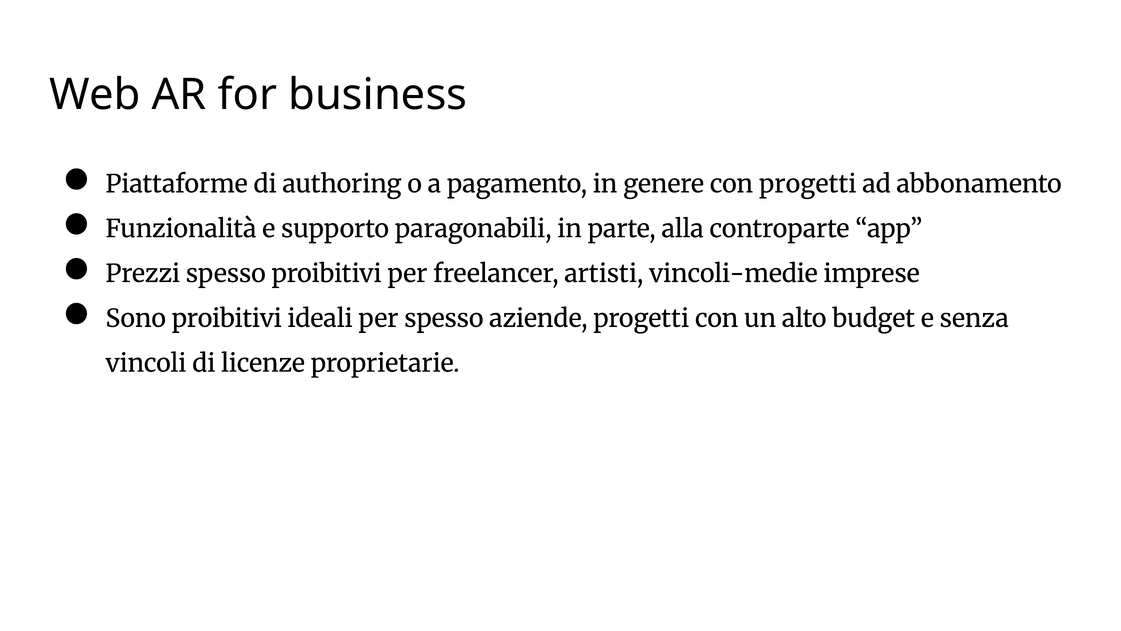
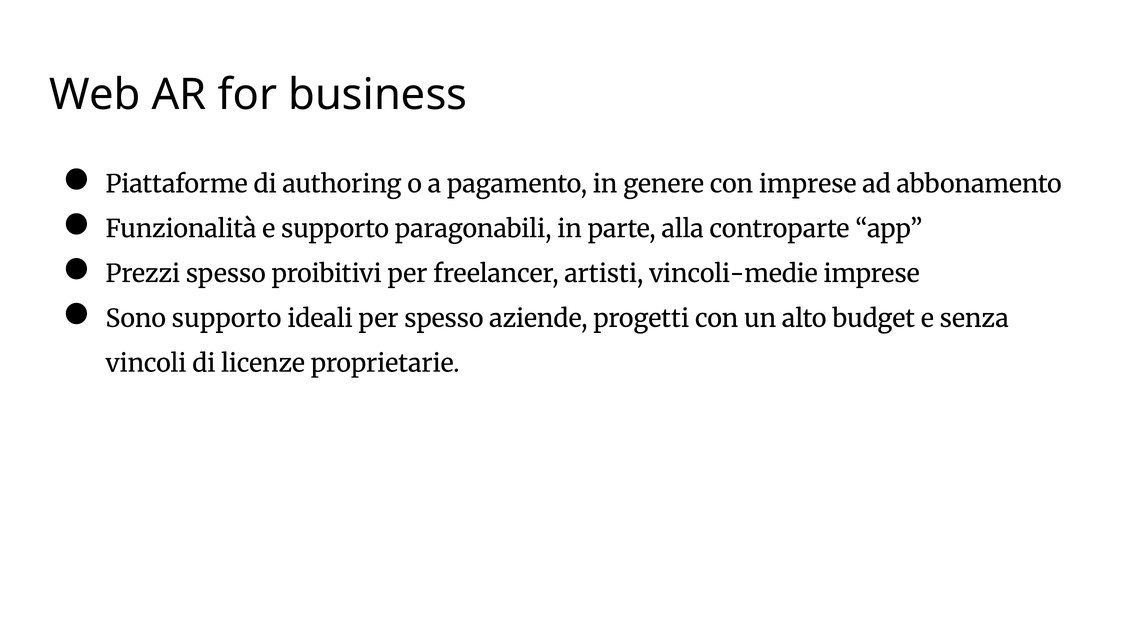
con progetti: progetti -> imprese
Sono proibitivi: proibitivi -> supporto
